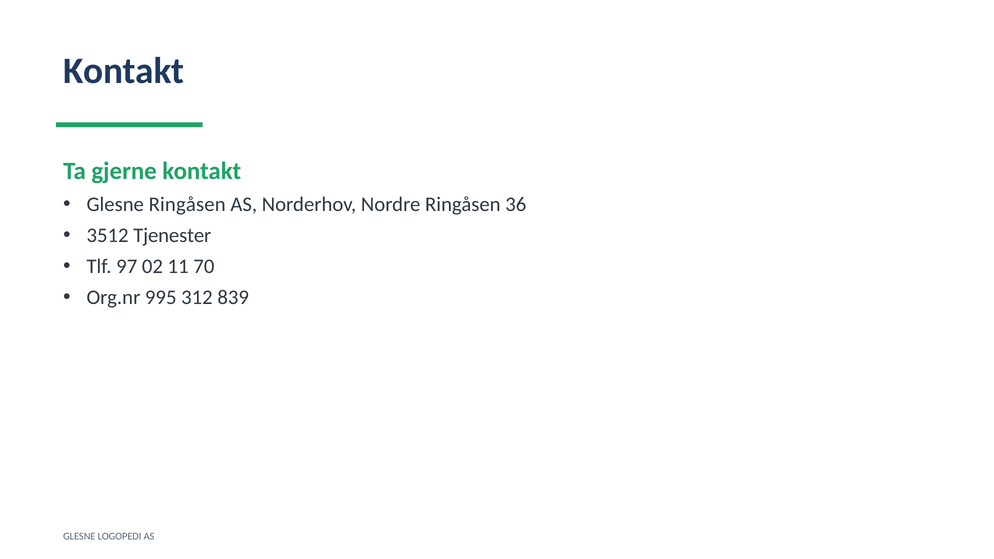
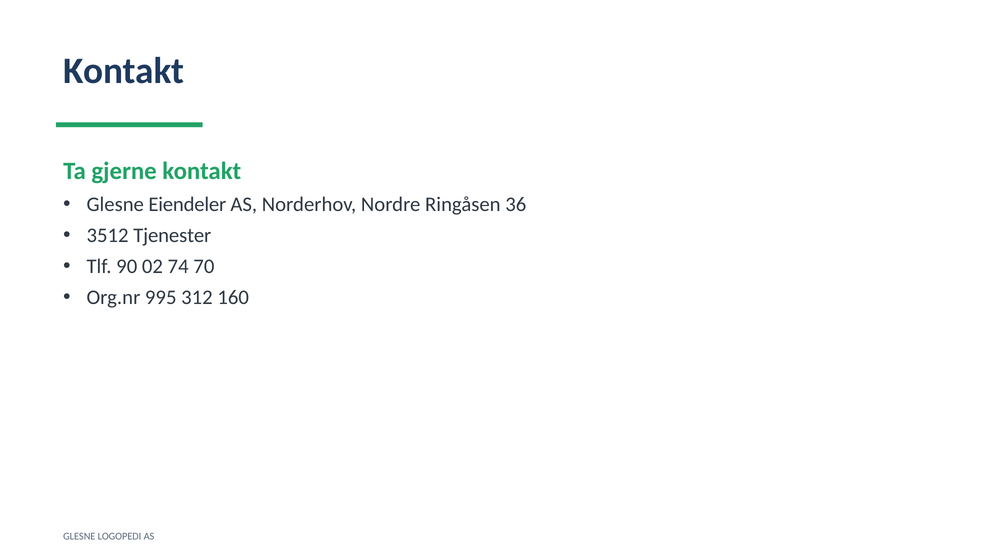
Glesne Ringåsen: Ringåsen -> Eiendeler
97: 97 -> 90
11: 11 -> 74
839: 839 -> 160
